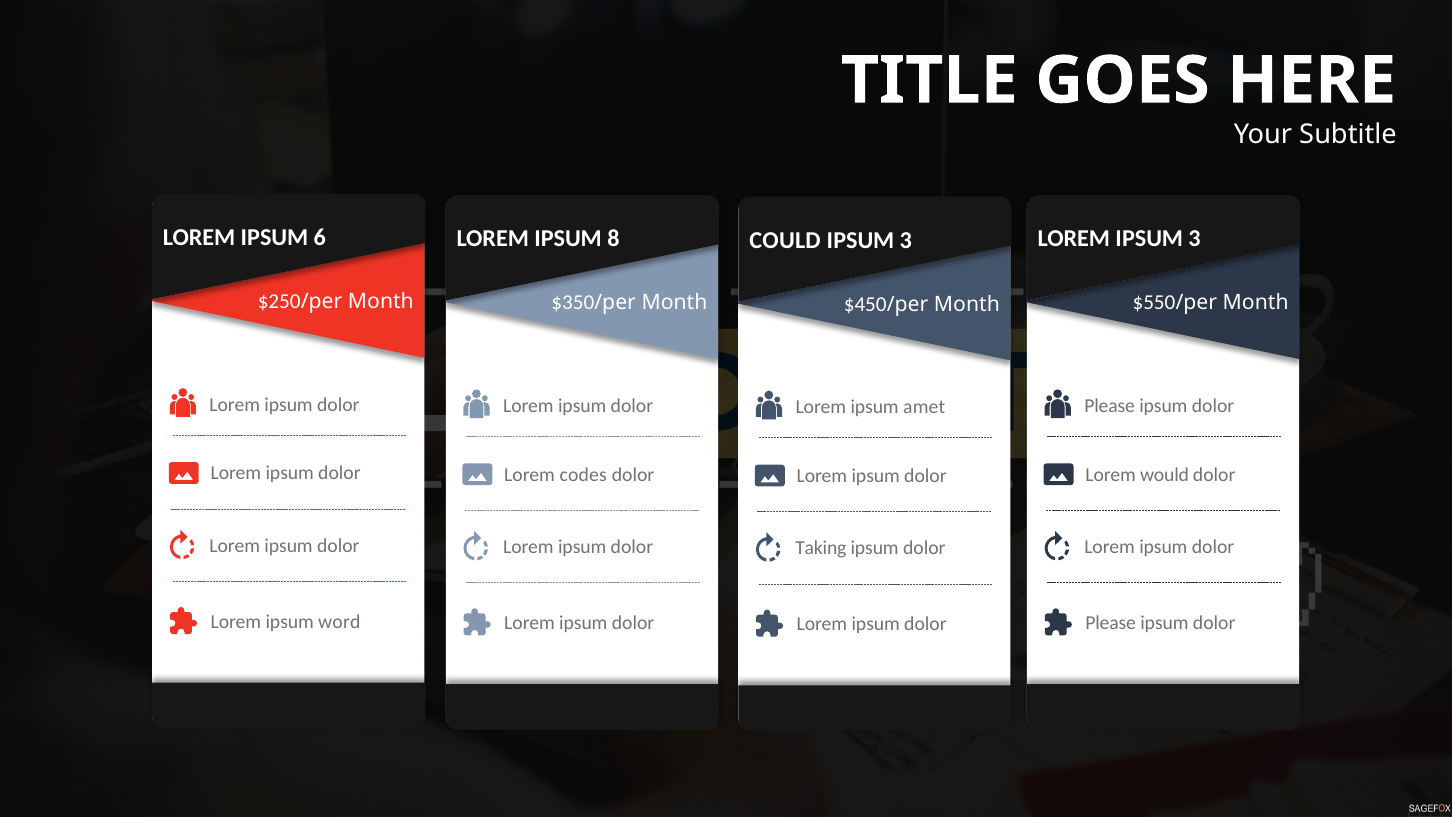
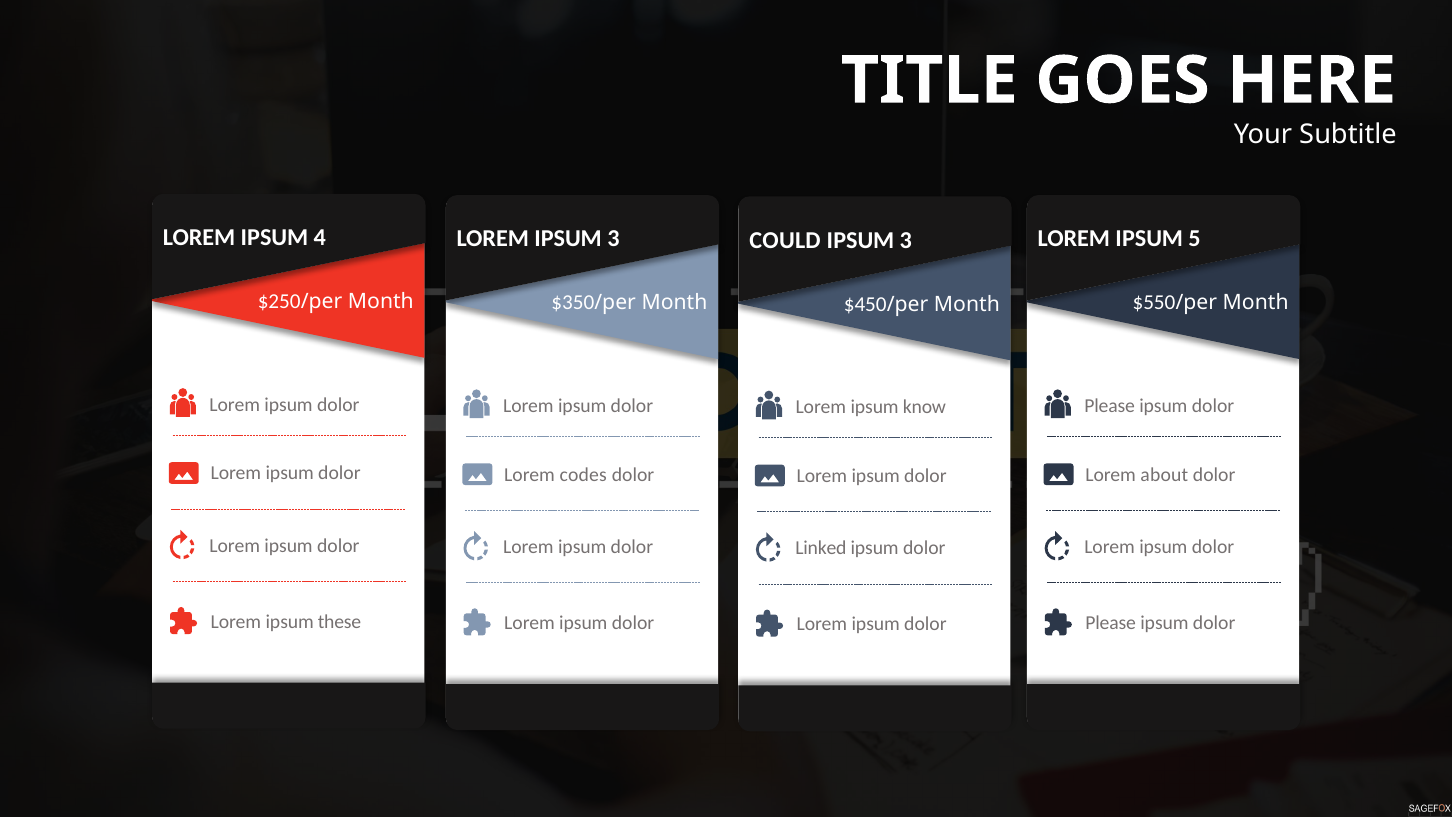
6: 6 -> 4
LOREM IPSUM 8: 8 -> 3
LOREM IPSUM 3: 3 -> 5
amet: amet -> know
would: would -> about
Taking: Taking -> Linked
word: word -> these
